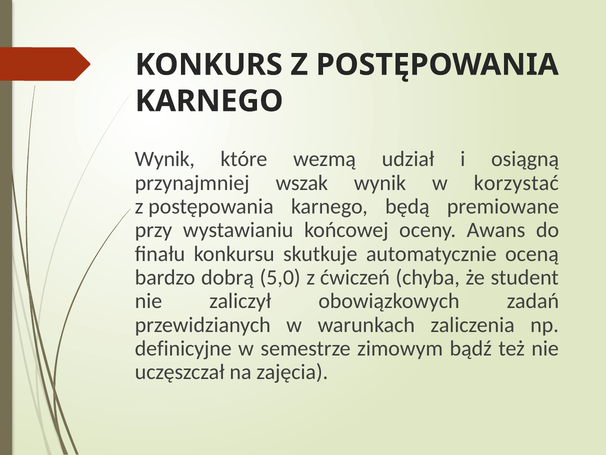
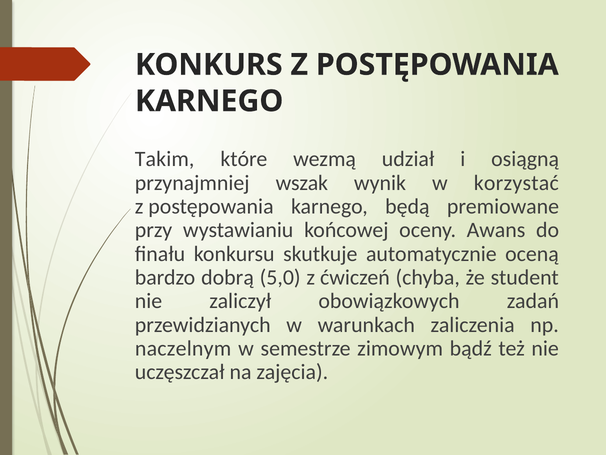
Wynik at (165, 159): Wynik -> Takim
definicyjne: definicyjne -> naczelnym
